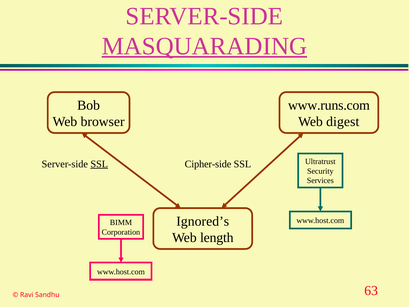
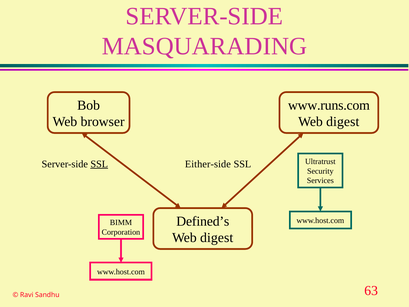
MASQUARADING underline: present -> none
Cipher-side: Cipher-side -> Either-side
Ignored’s: Ignored’s -> Defined’s
length at (217, 237): length -> digest
